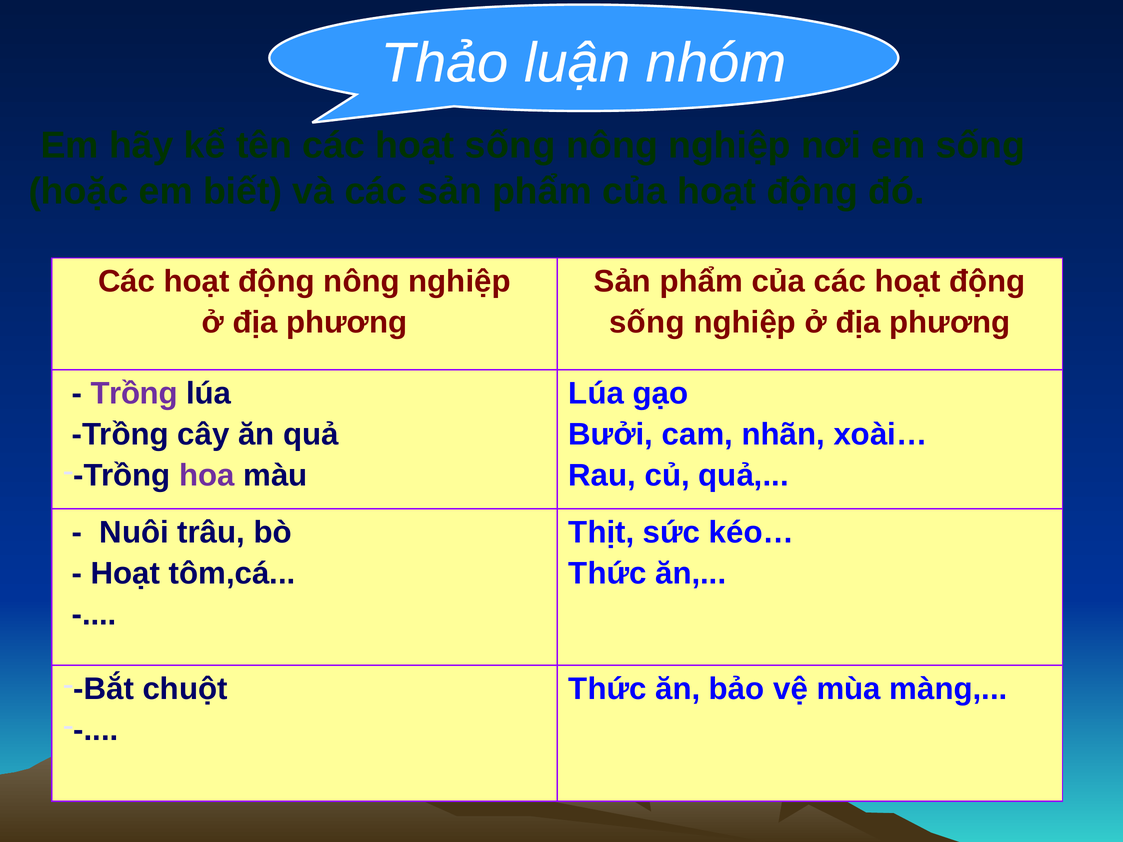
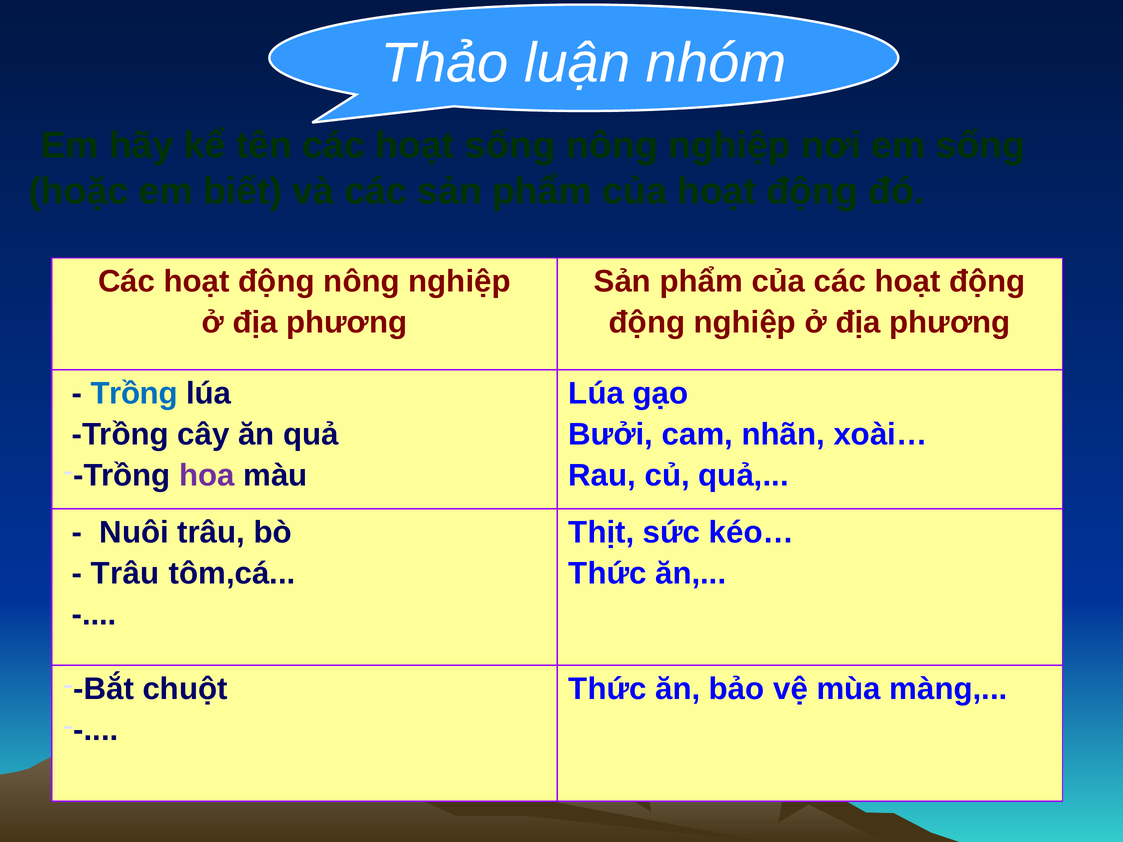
sống at (647, 323): sống -> động
Trồng at (134, 394) colour: purple -> blue
Hoạt at (125, 573): Hoạt -> Trâu
